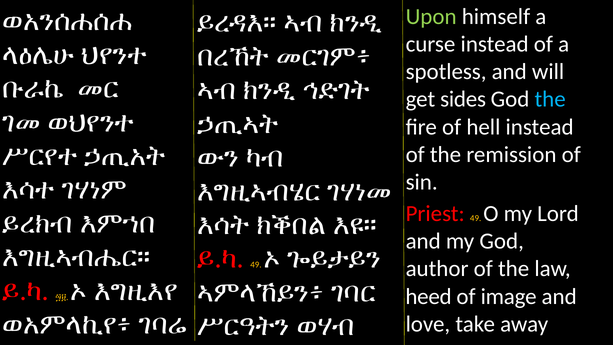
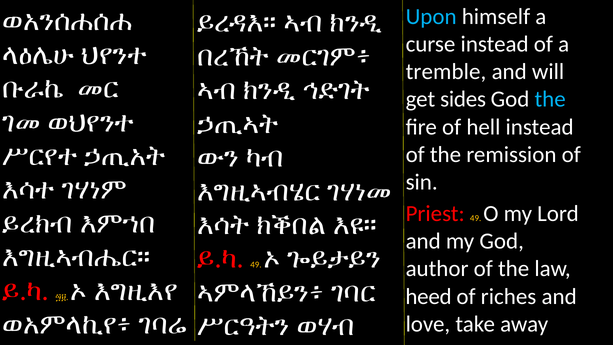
Upon colour: light green -> light blue
spotless: spotless -> tremble
image: image -> riches
